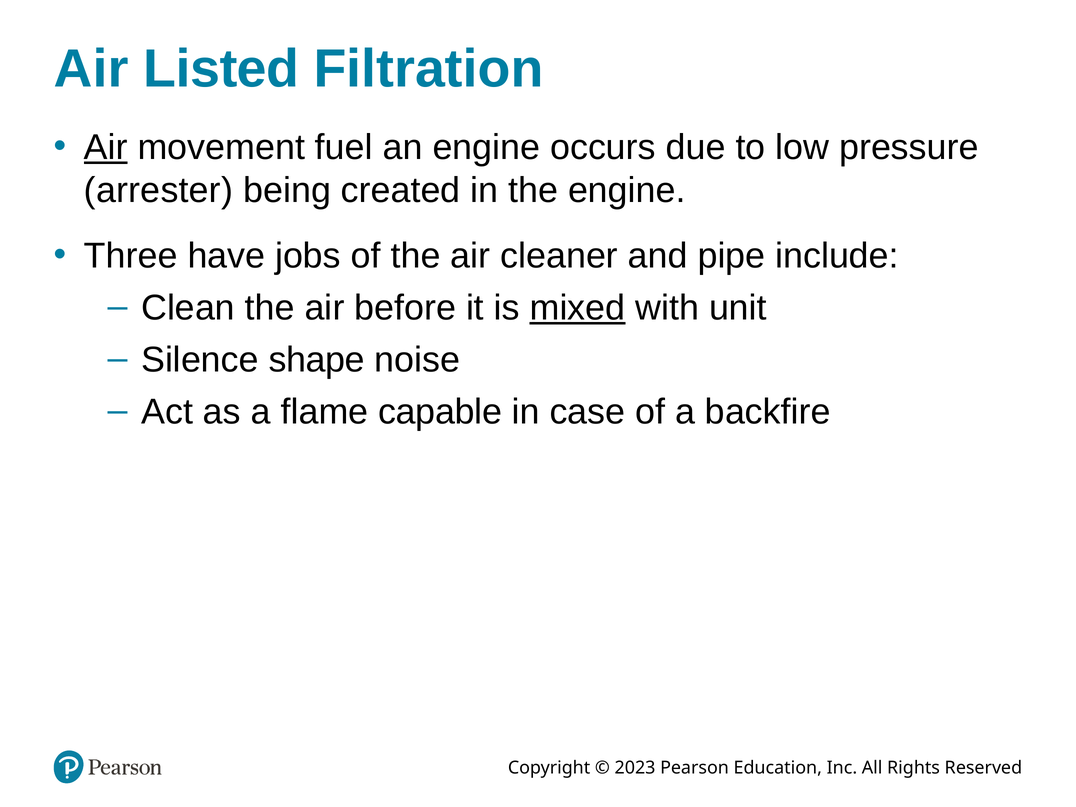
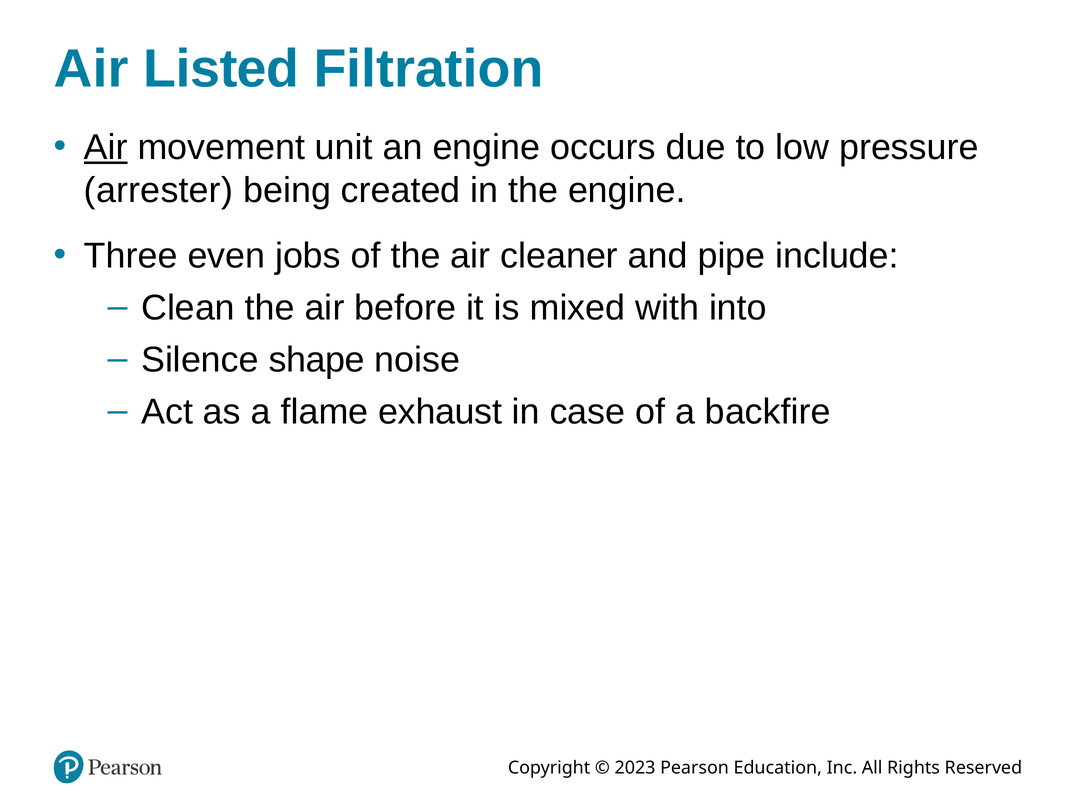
fuel: fuel -> unit
have: have -> even
mixed underline: present -> none
unit: unit -> into
capable: capable -> exhaust
